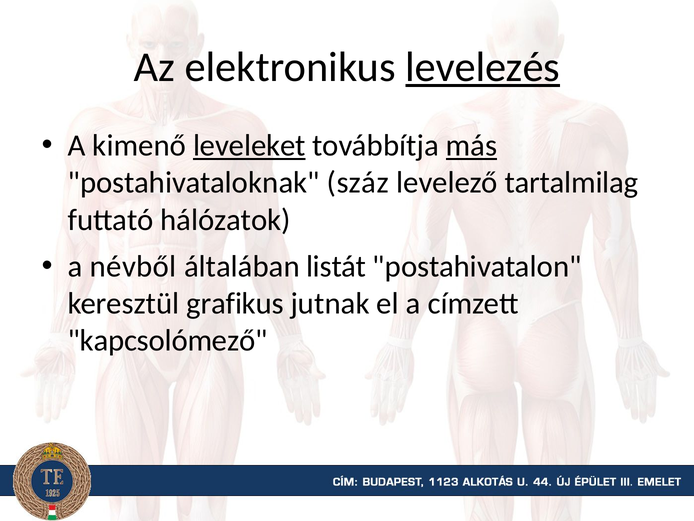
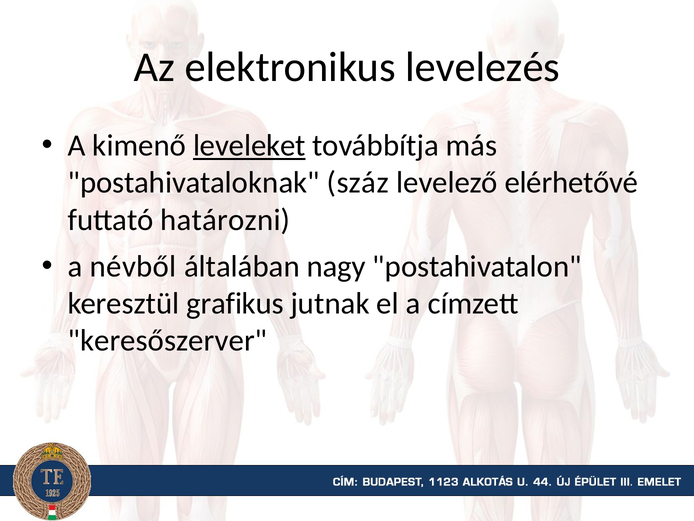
levelezés underline: present -> none
más underline: present -> none
tartalmilag: tartalmilag -> elérhetővé
hálózatok: hálózatok -> határozni
listát: listát -> nagy
kapcsolómező: kapcsolómező -> keresőszerver
